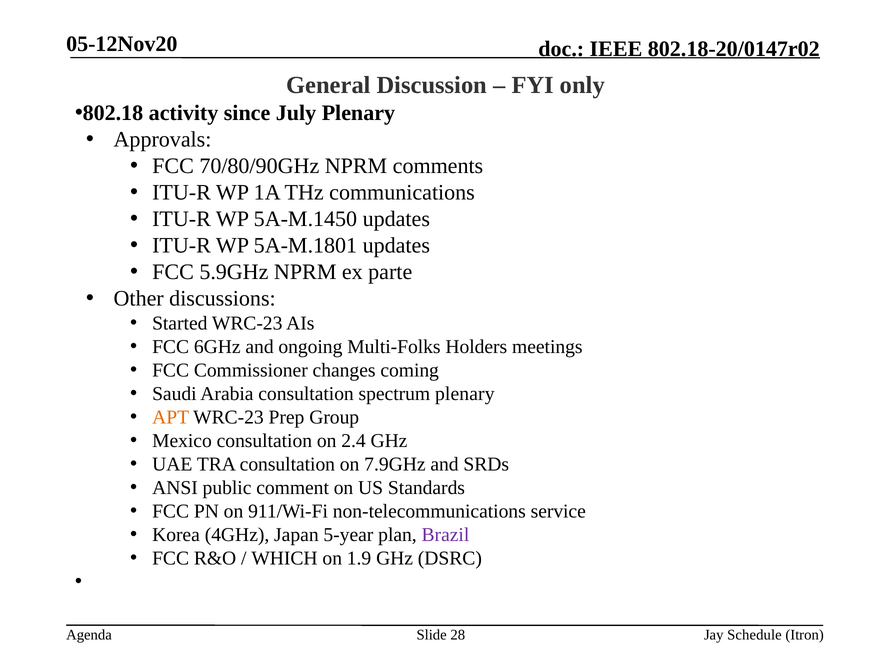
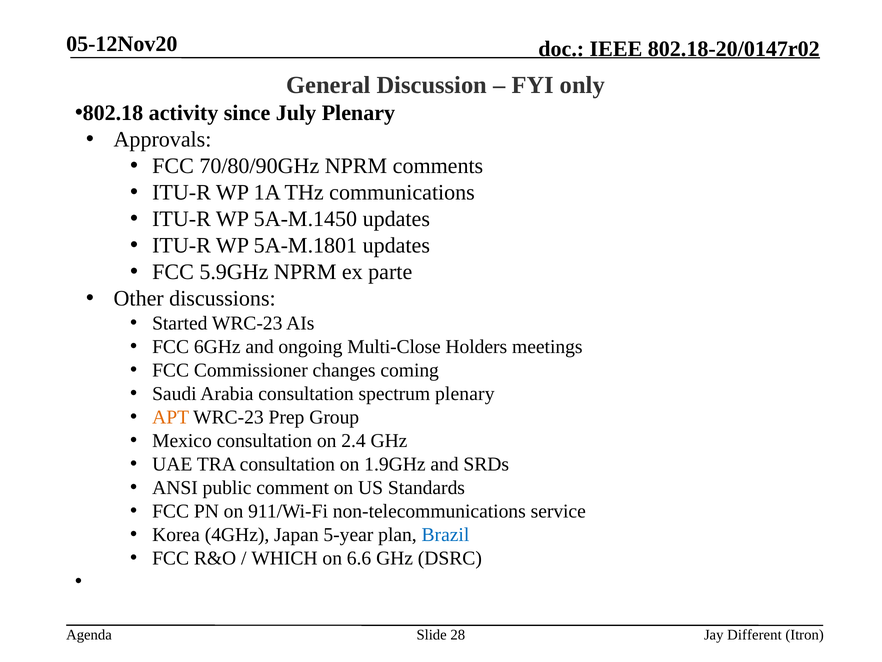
Multi-Folks: Multi-Folks -> Multi-Close
7.9GHz: 7.9GHz -> 1.9GHz
Brazil colour: purple -> blue
1.9: 1.9 -> 6.6
Schedule: Schedule -> Different
